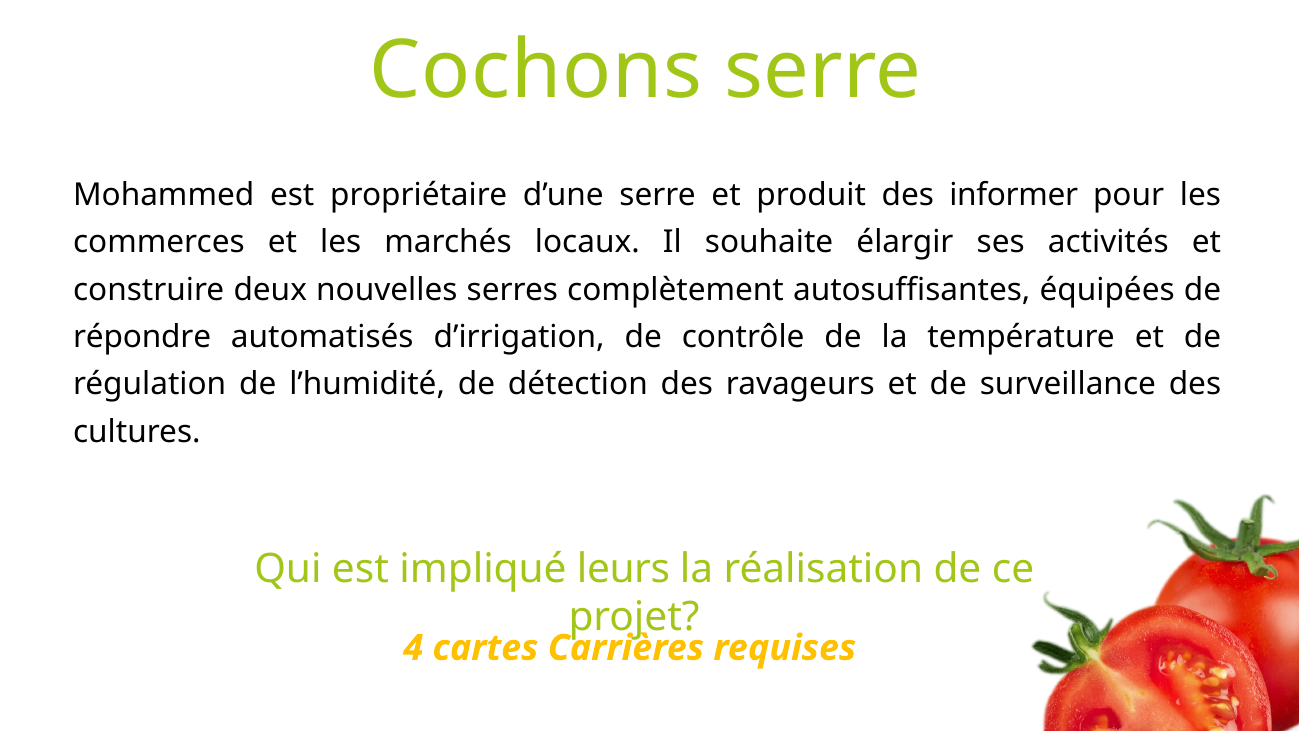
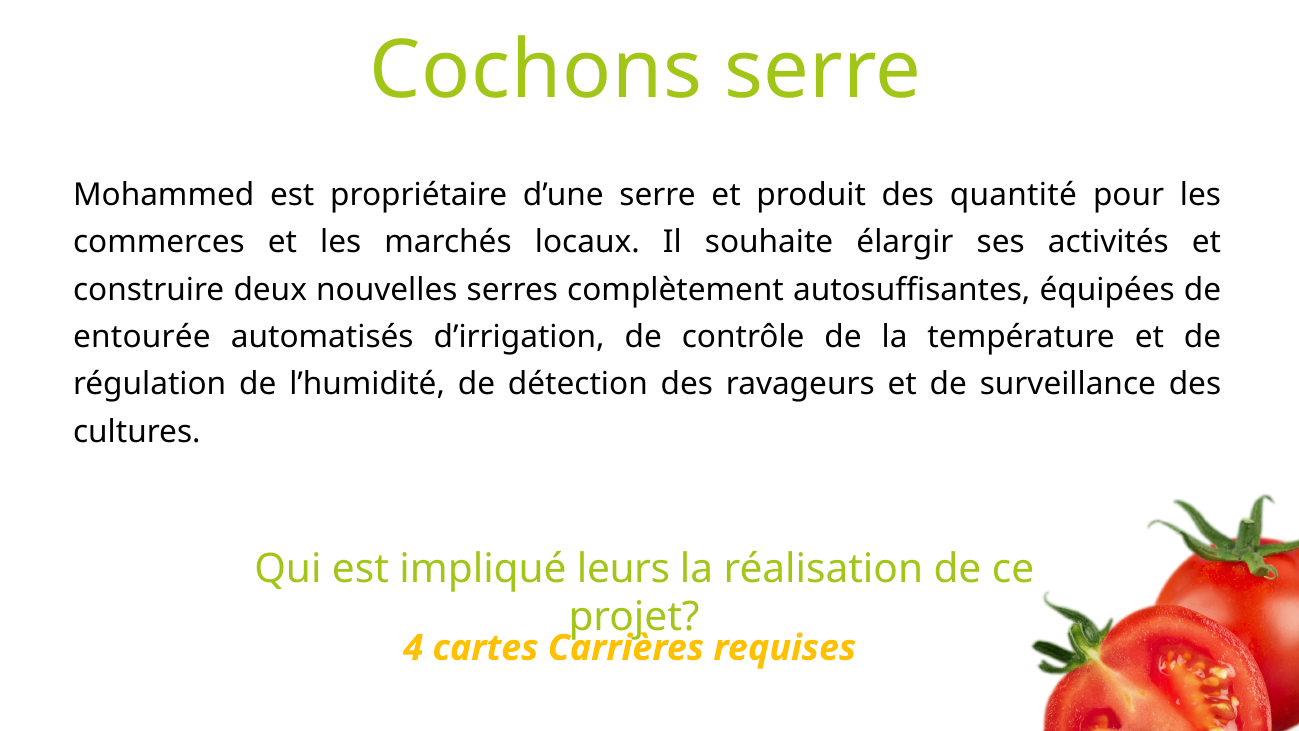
informer: informer -> quantité
répondre: répondre -> entourée
